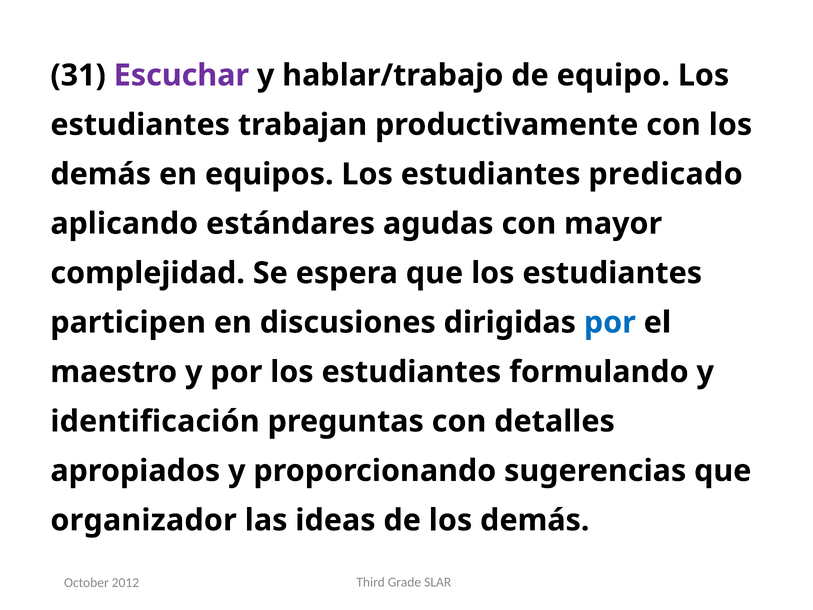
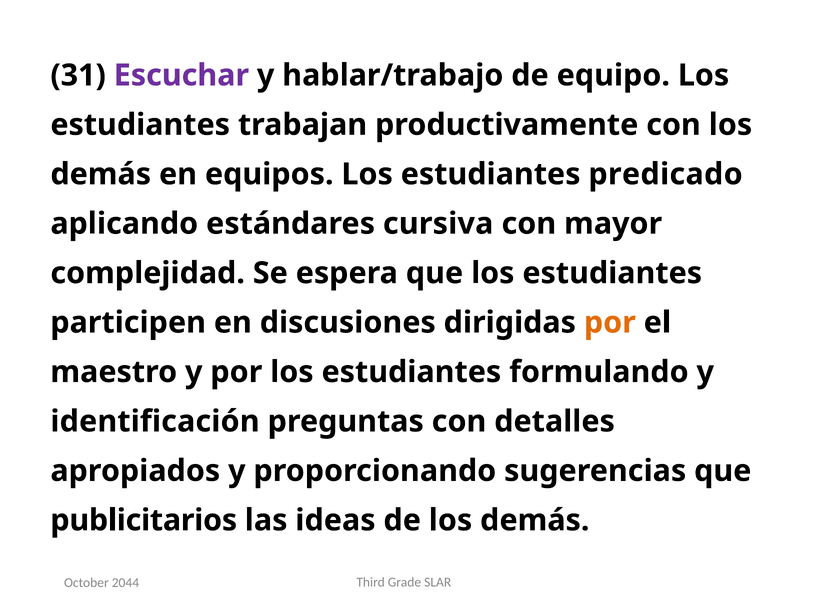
agudas: agudas -> cursiva
por at (610, 322) colour: blue -> orange
organizador: organizador -> publicitarios
2012: 2012 -> 2044
